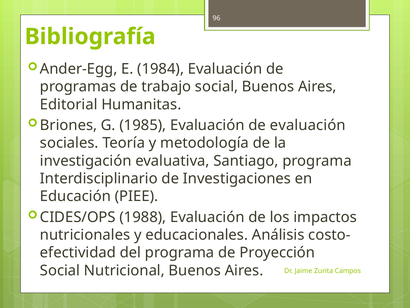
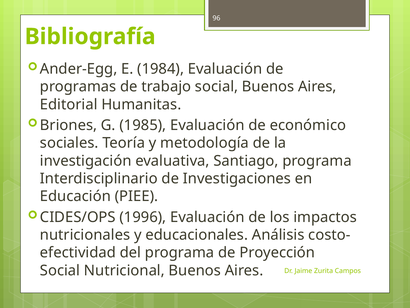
de evaluación: evaluación -> económico
1988: 1988 -> 1996
